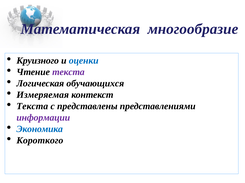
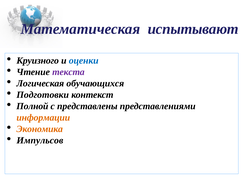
многообразие: многообразие -> испытывают
Измеряемая: Измеряемая -> Подготовки
Текста at (32, 107): Текста -> Полной
информации colour: purple -> orange
Экономика colour: blue -> orange
Короткого: Короткого -> Импульсов
